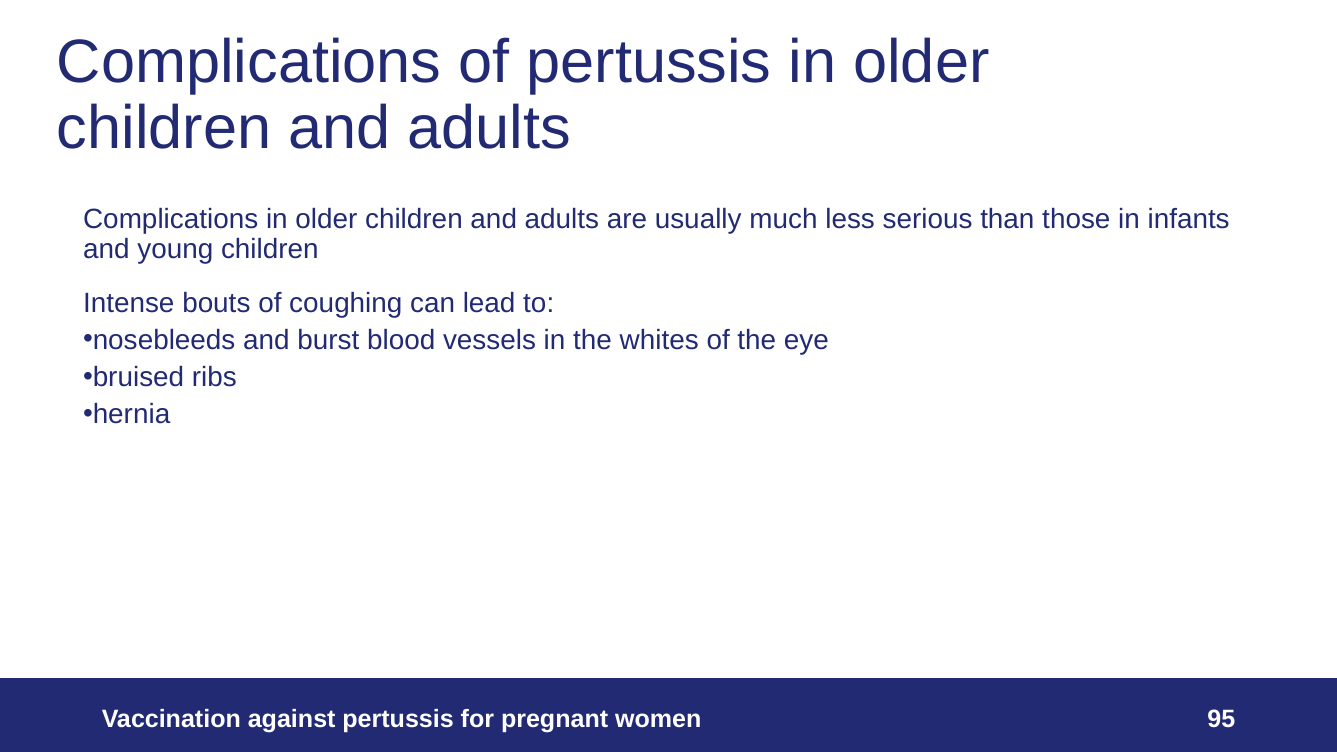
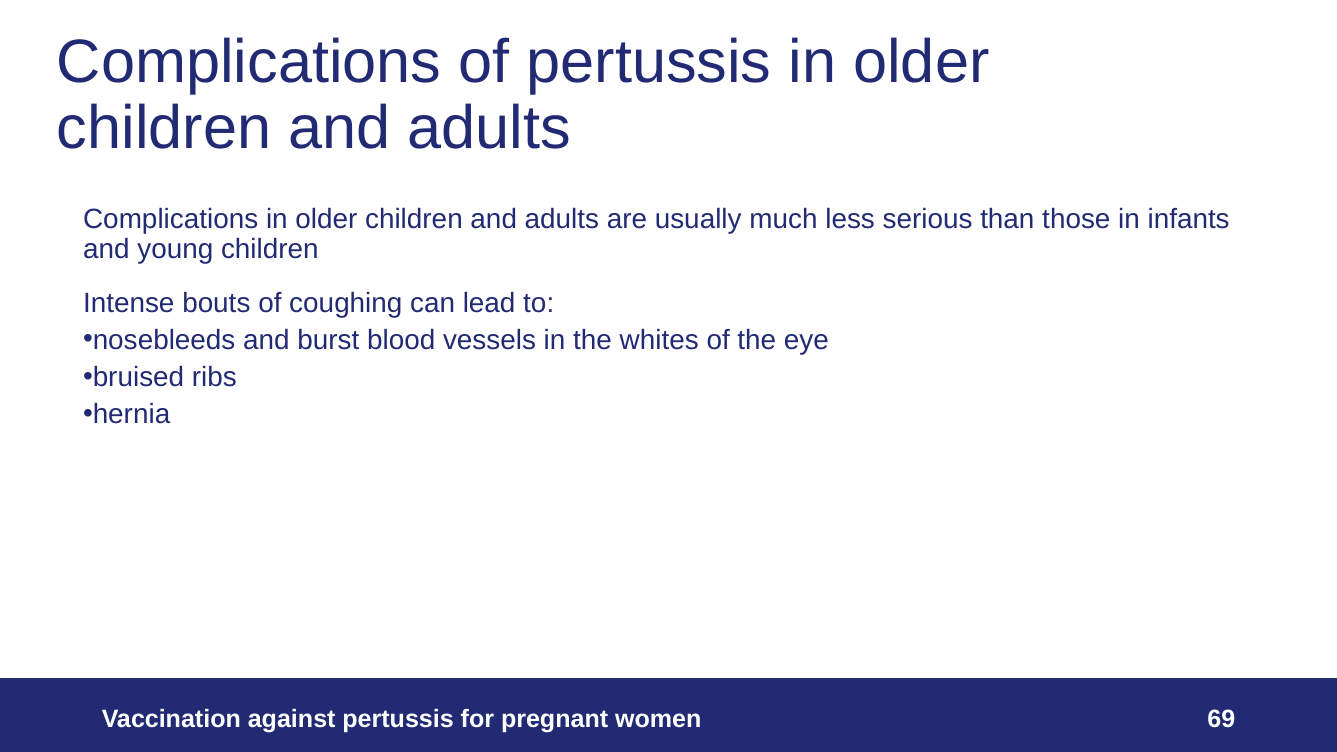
95: 95 -> 69
